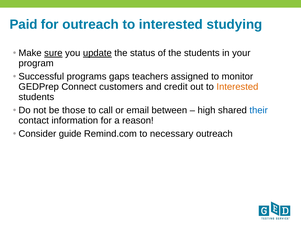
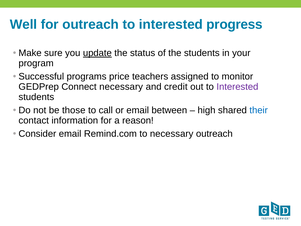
Paid: Paid -> Well
studying: studying -> progress
sure underline: present -> none
gaps: gaps -> price
Connect customers: customers -> necessary
Interested at (237, 87) colour: orange -> purple
Consider guide: guide -> email
